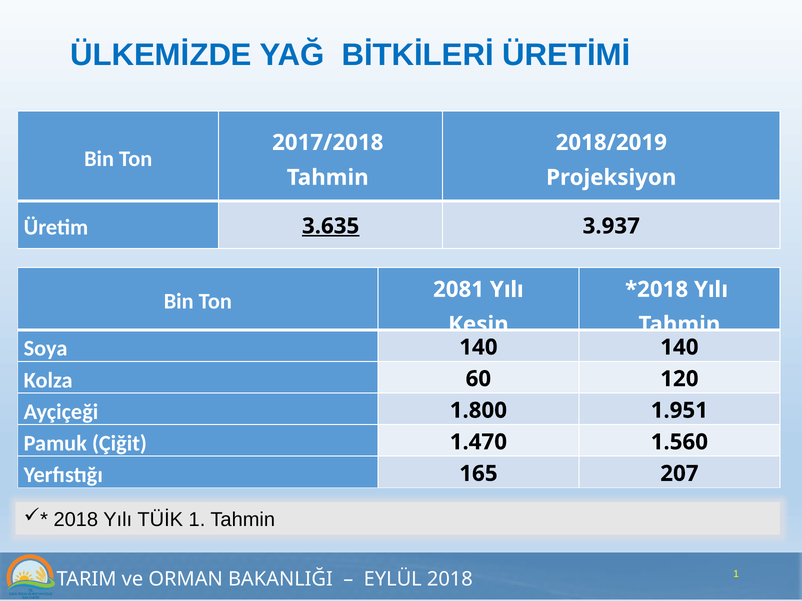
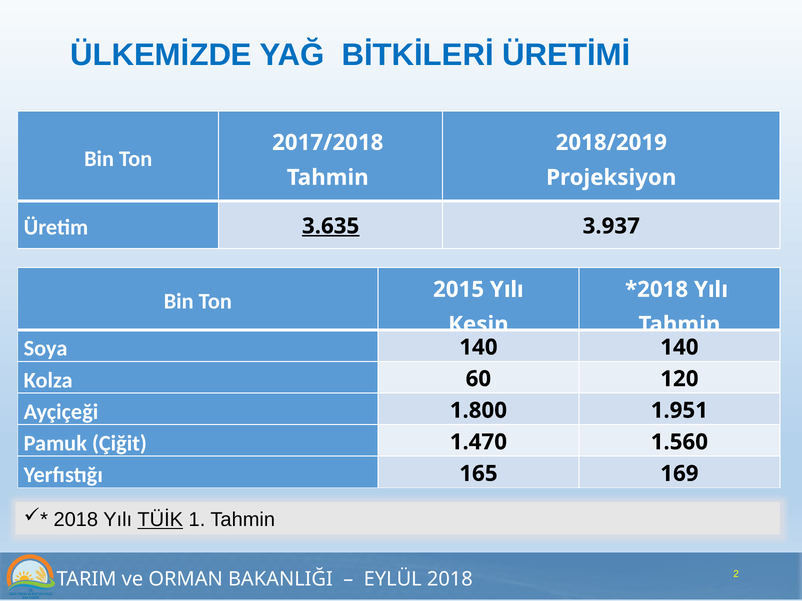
2081: 2081 -> 2015
207: 207 -> 169
TÜİK underline: none -> present
2018 1: 1 -> 2
